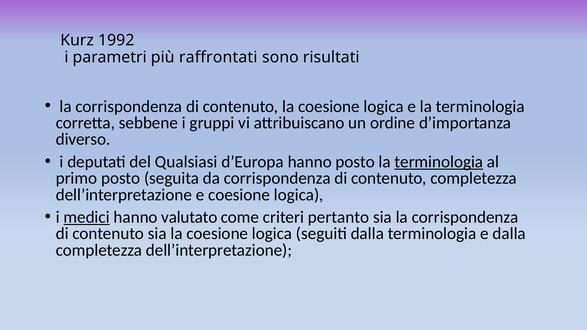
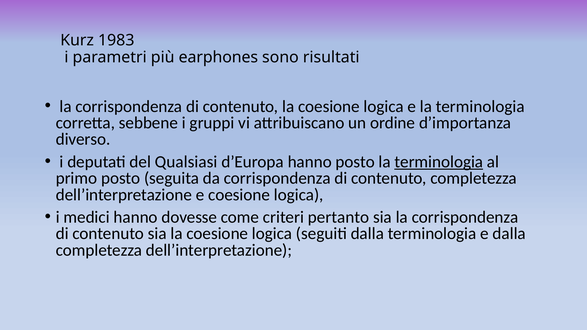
1992: 1992 -> 1983
raffrontati: raffrontati -> earphones
medici underline: present -> none
valutato: valutato -> dovesse
